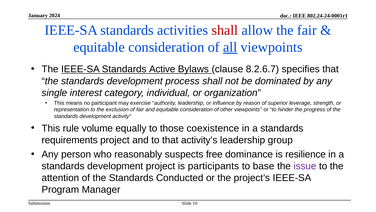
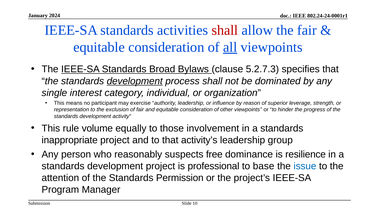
Active: Active -> Broad
8.2.6.7: 8.2.6.7 -> 5.2.7.3
development at (135, 81) underline: none -> present
coexistence: coexistence -> involvement
requirements: requirements -> inappropriate
participants: participants -> professional
issue colour: purple -> blue
Conducted: Conducted -> Permission
